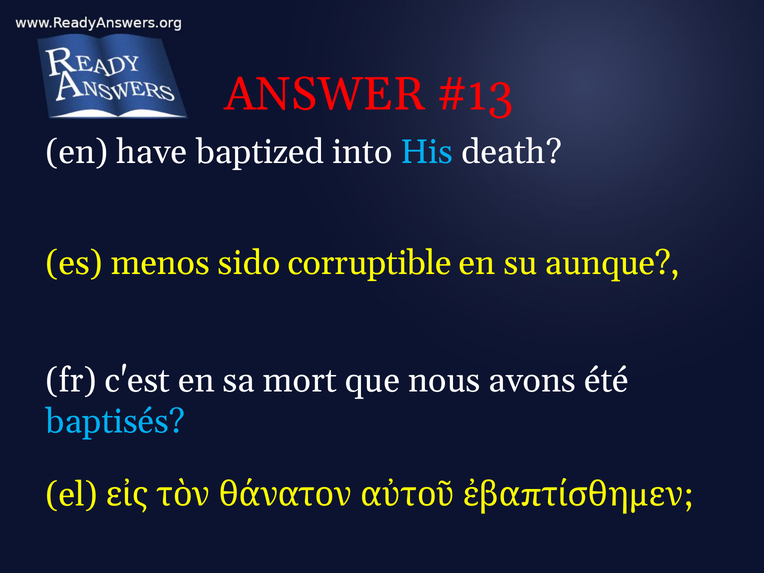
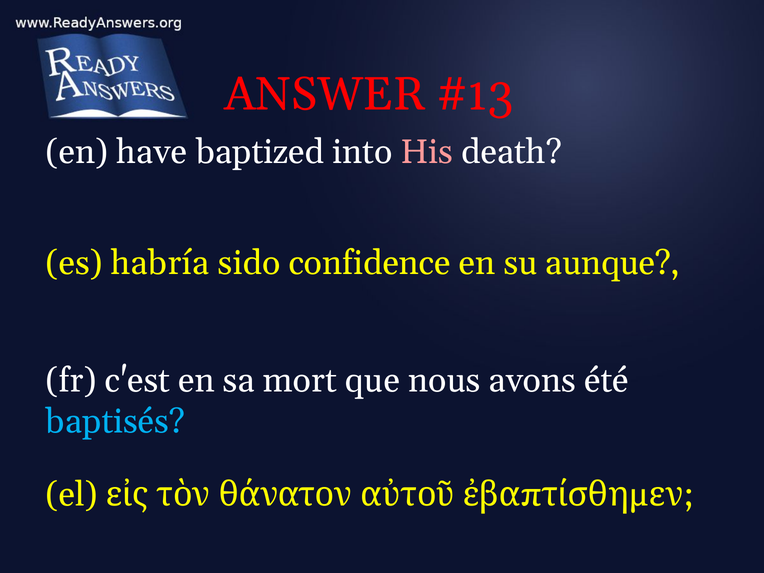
His colour: light blue -> pink
menos: menos -> habría
corruptible: corruptible -> confidence
